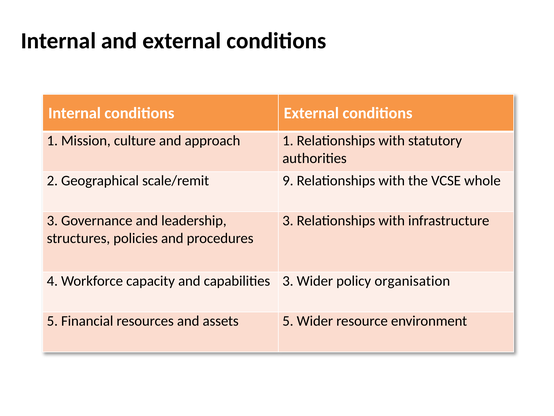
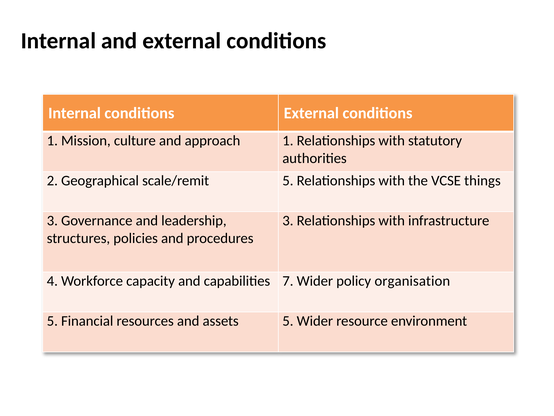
scale/remit 9: 9 -> 5
whole: whole -> things
capabilities 3: 3 -> 7
